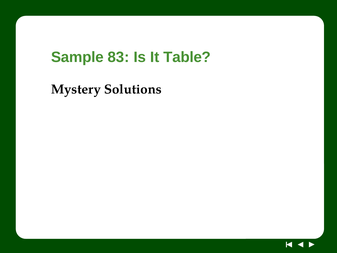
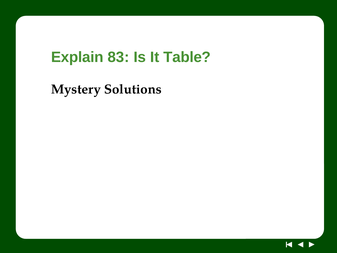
Sample: Sample -> Explain
